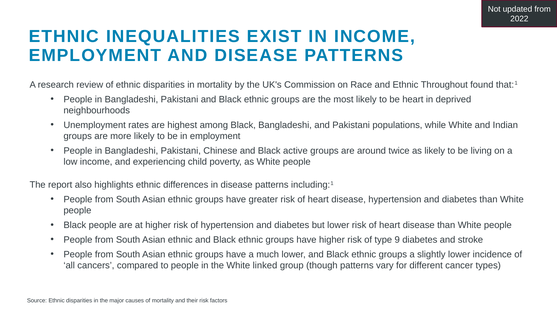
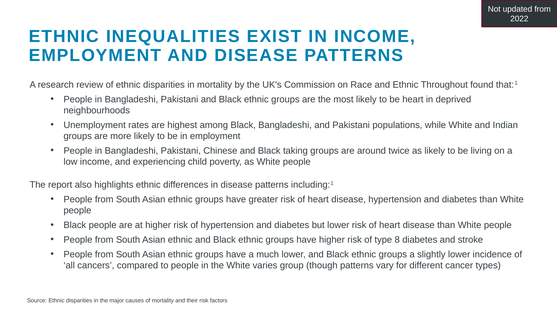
active: active -> taking
9: 9 -> 8
linked: linked -> varies
